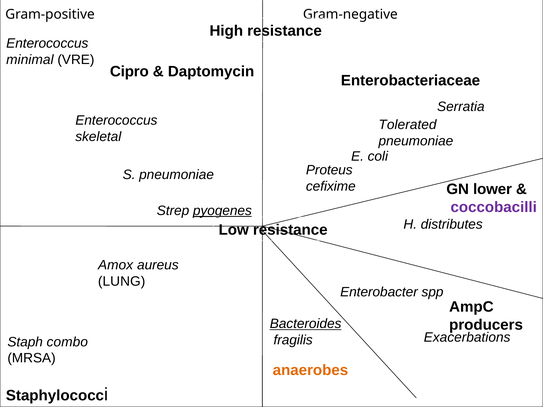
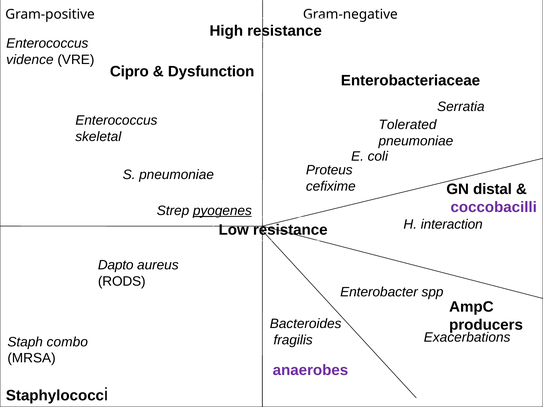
minimal: minimal -> vidence
Daptomycin: Daptomycin -> Dysfunction
lower: lower -> distal
distributes: distributes -> interaction
Amox: Amox -> Dapto
LUNG: LUNG -> RODS
Bacteroides underline: present -> none
anaerobes colour: orange -> purple
